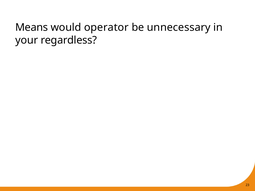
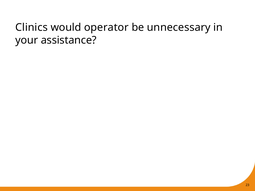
Means: Means -> Clinics
regardless: regardless -> assistance
